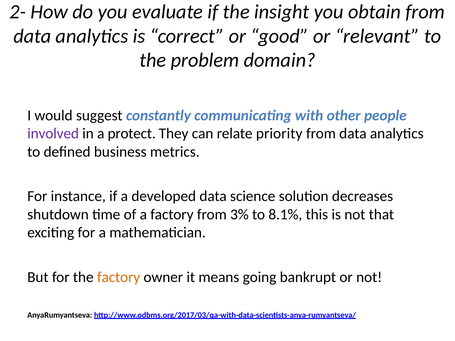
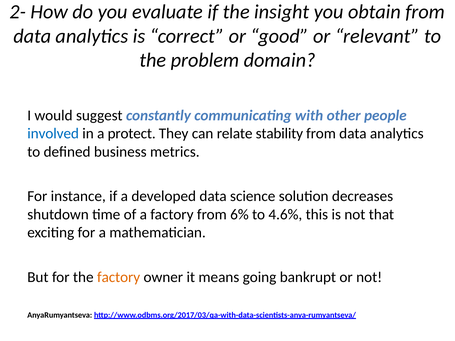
involved colour: purple -> blue
priority: priority -> stability
3%: 3% -> 6%
8.1%: 8.1% -> 4.6%
